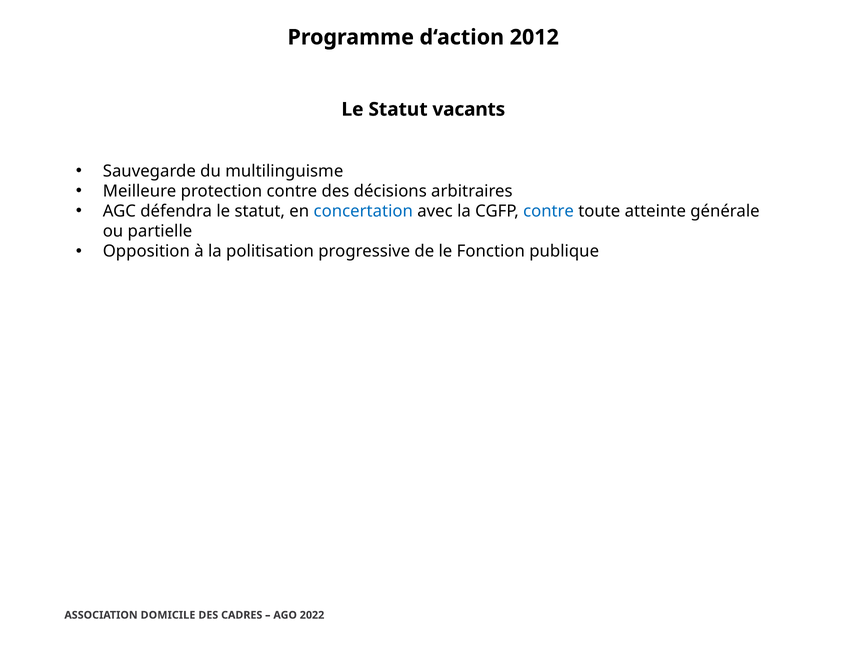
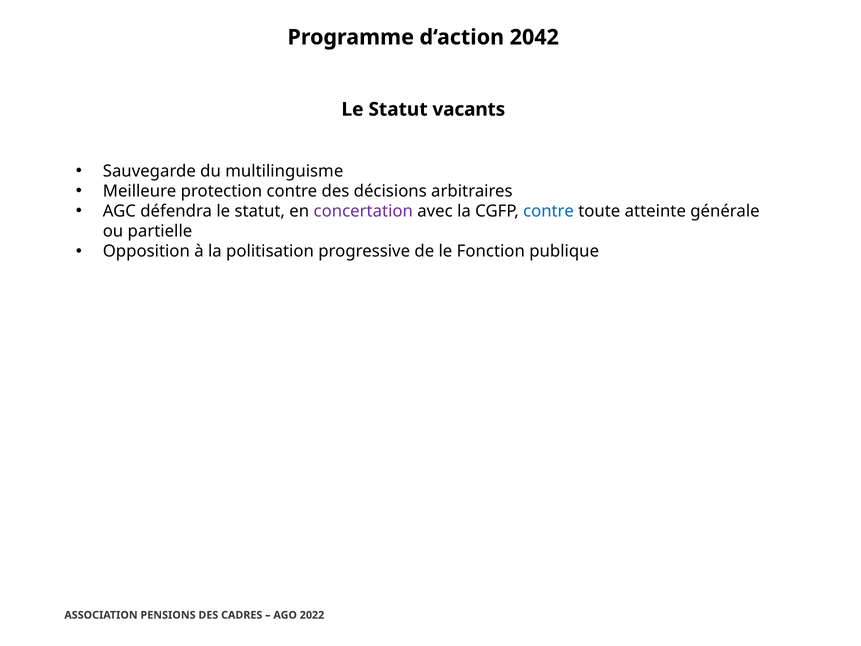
2012: 2012 -> 2042
concertation colour: blue -> purple
DOMICILE: DOMICILE -> PENSIONS
